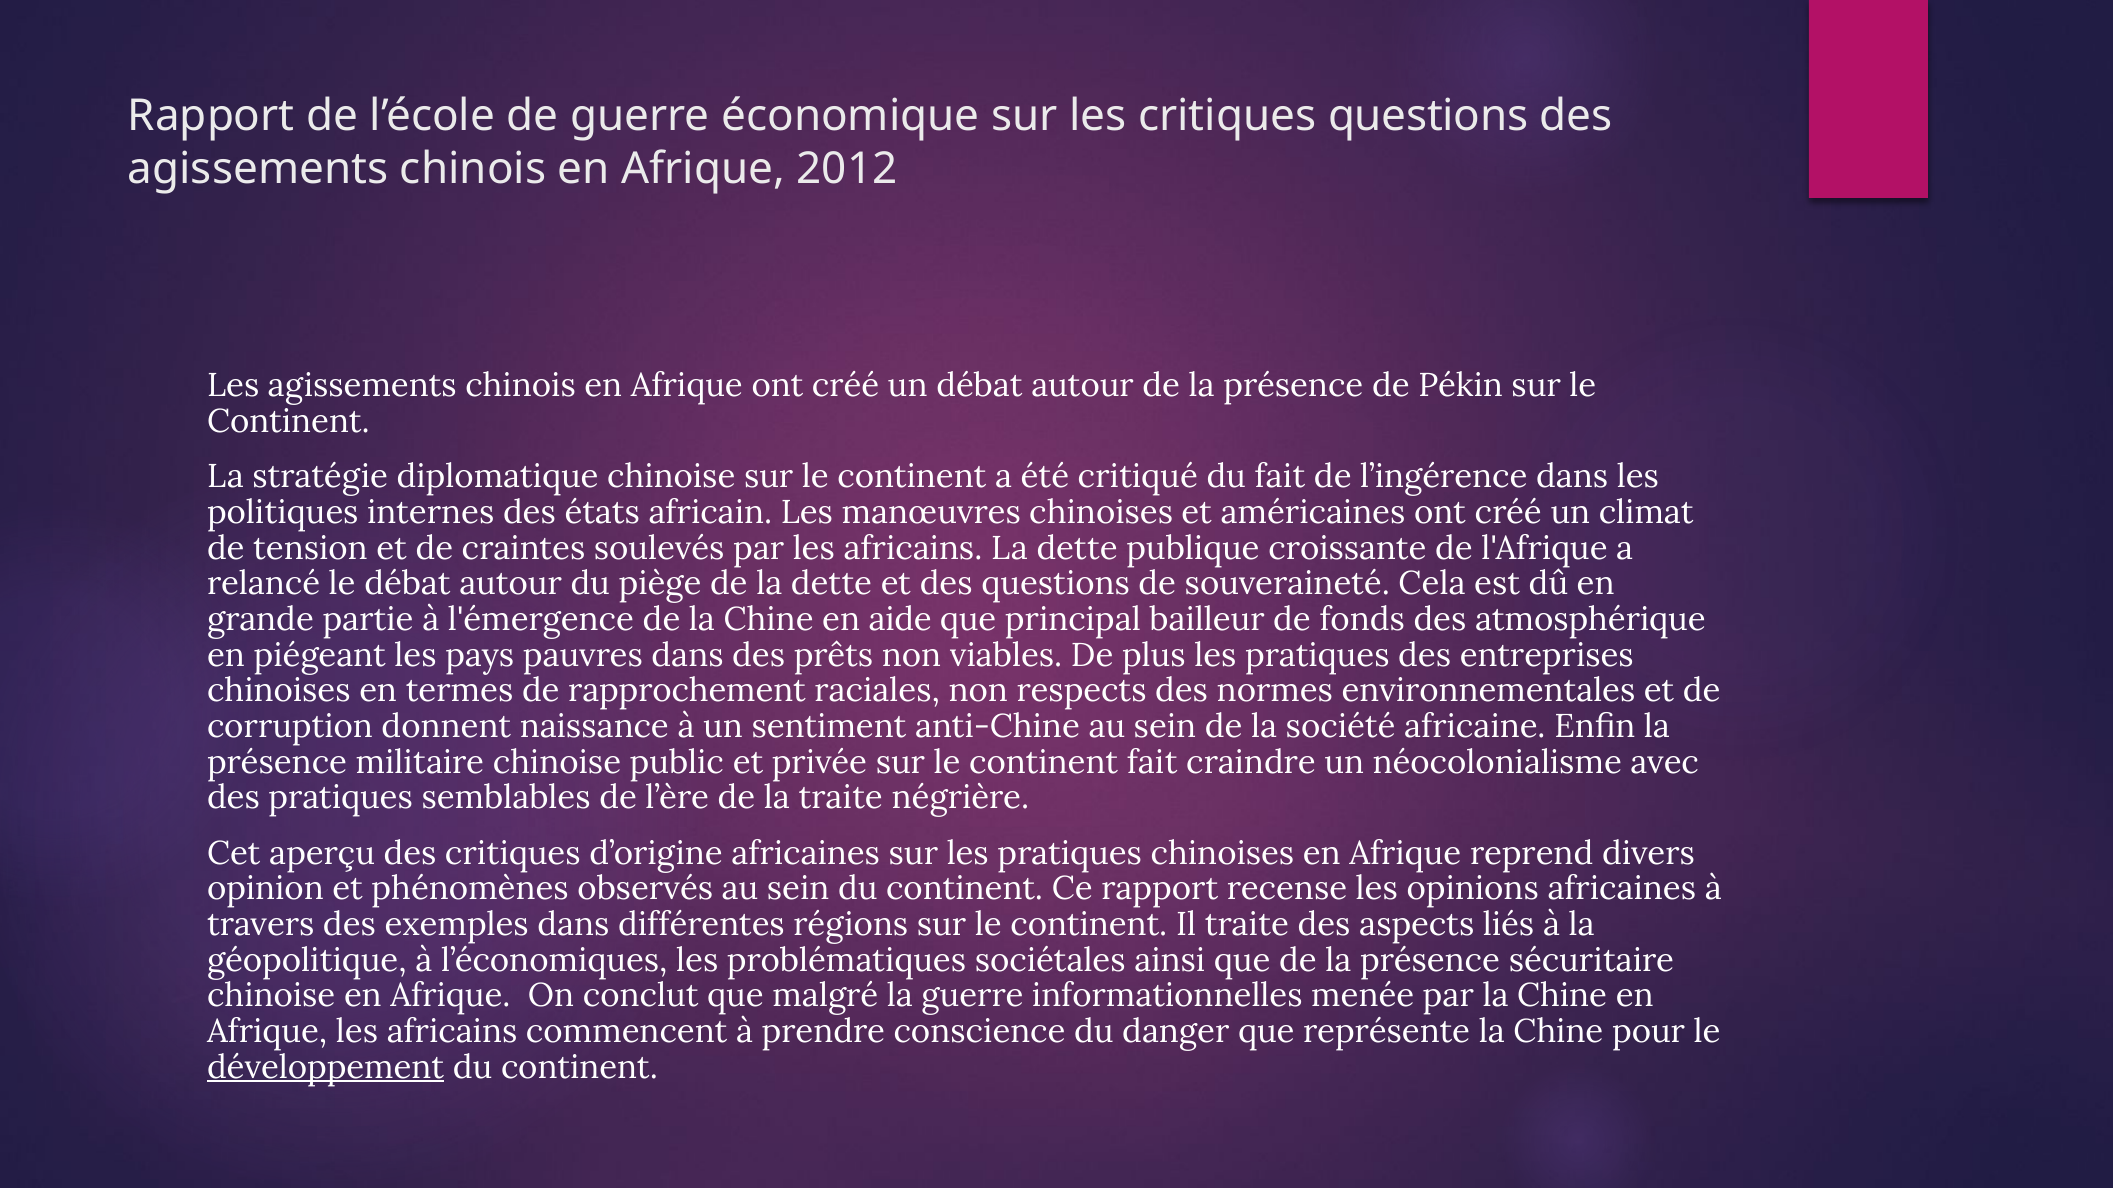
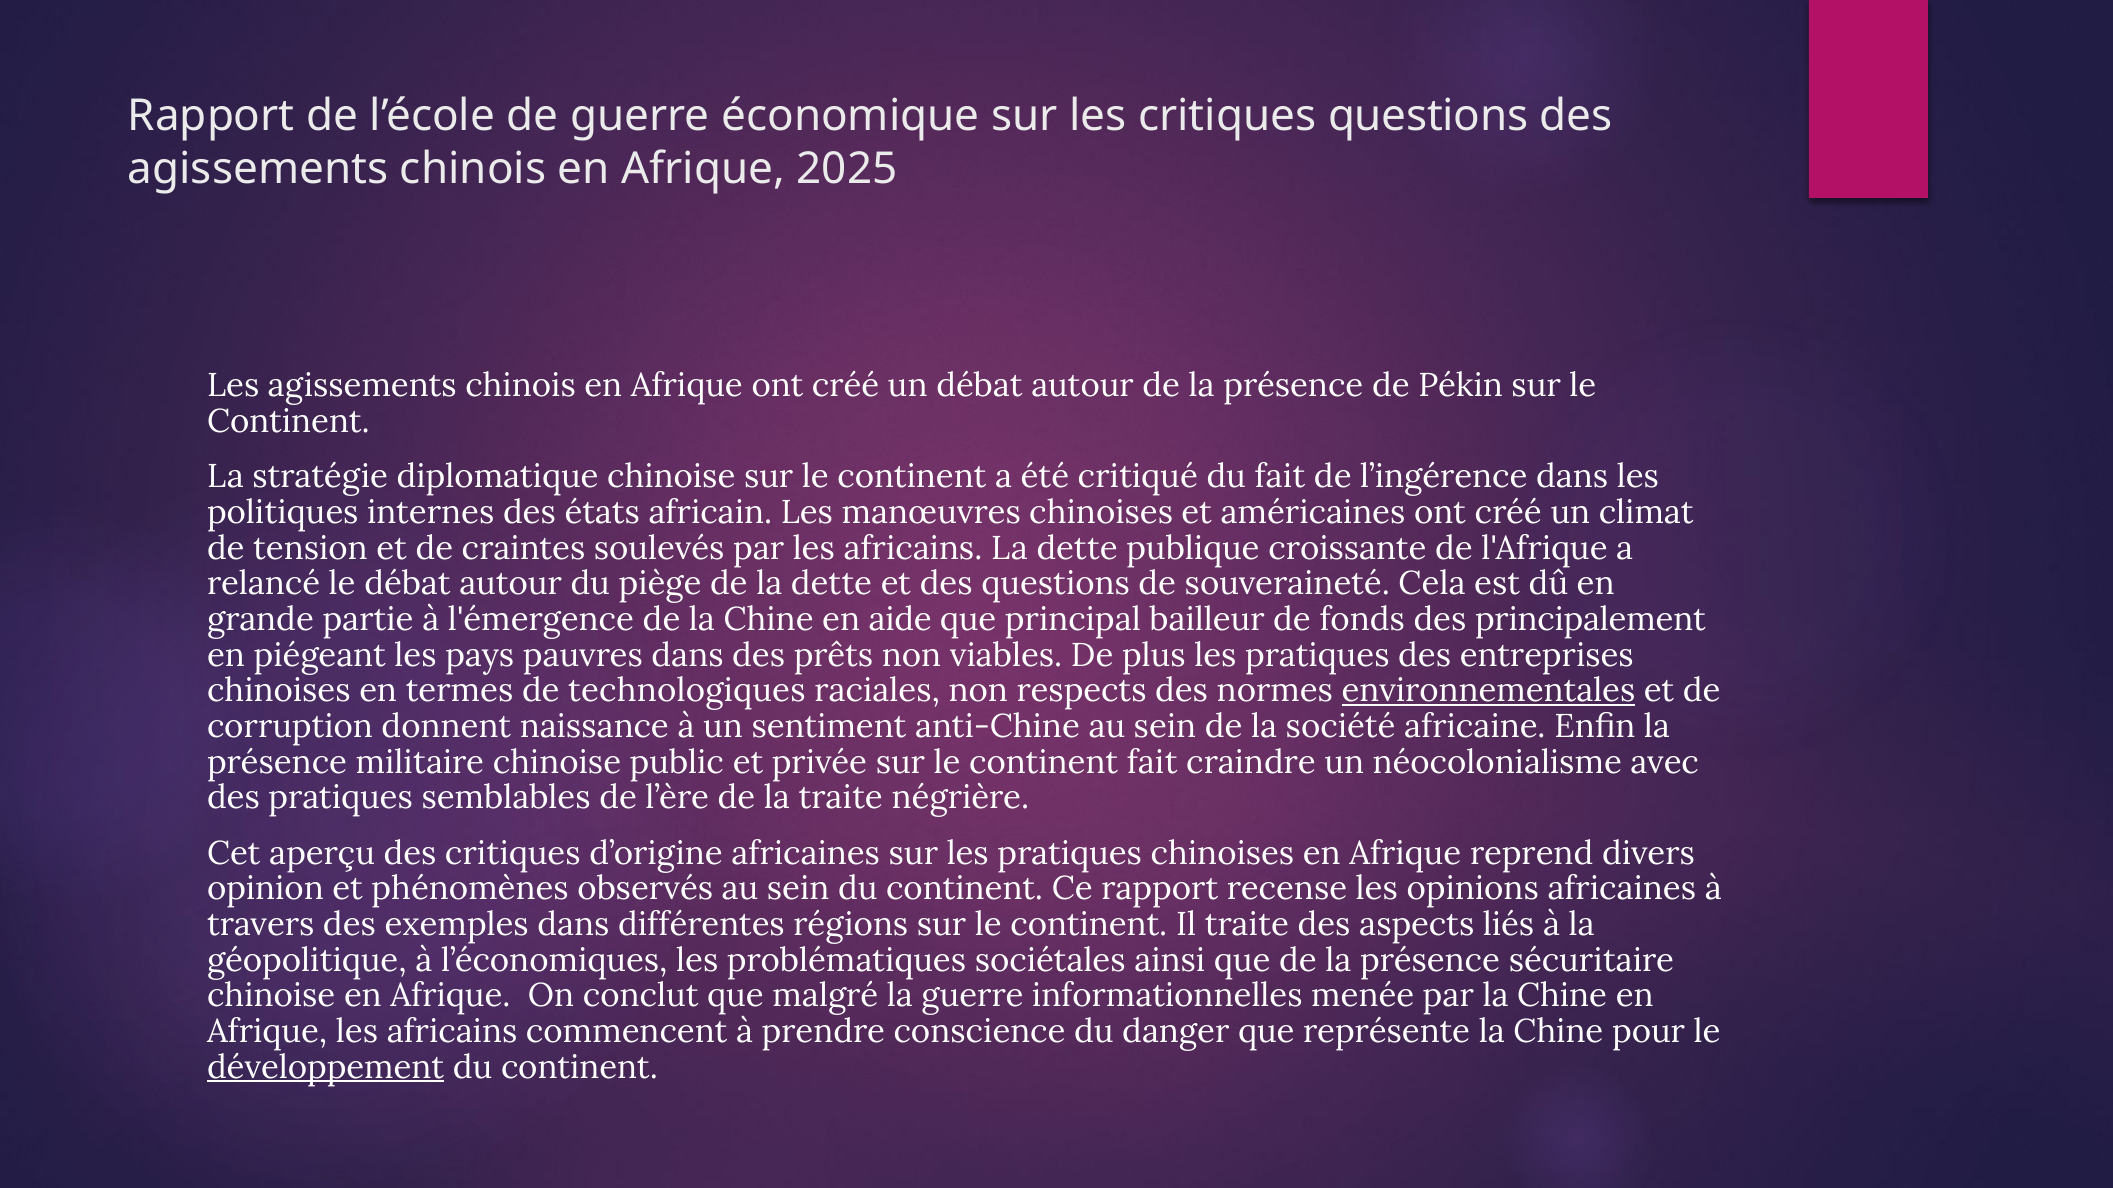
2012: 2012 -> 2025
atmosphérique: atmosphérique -> principalement
rapprochement: rapprochement -> technologiques
environnementales underline: none -> present
